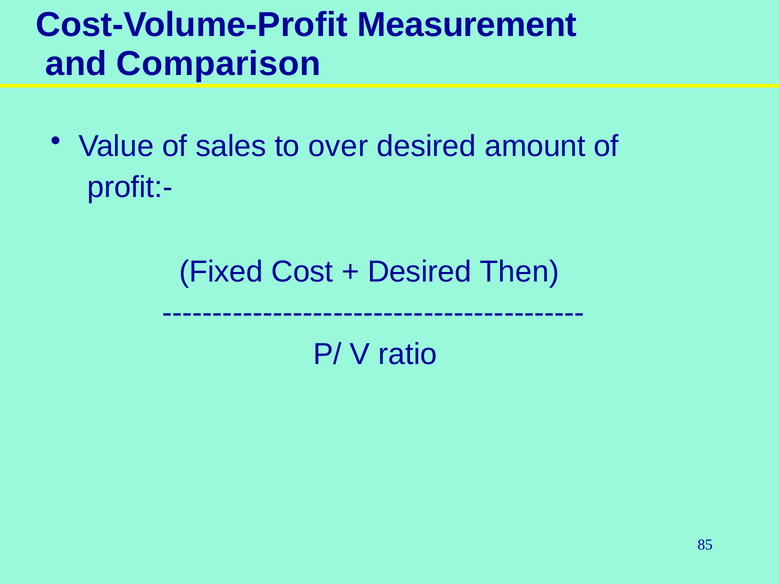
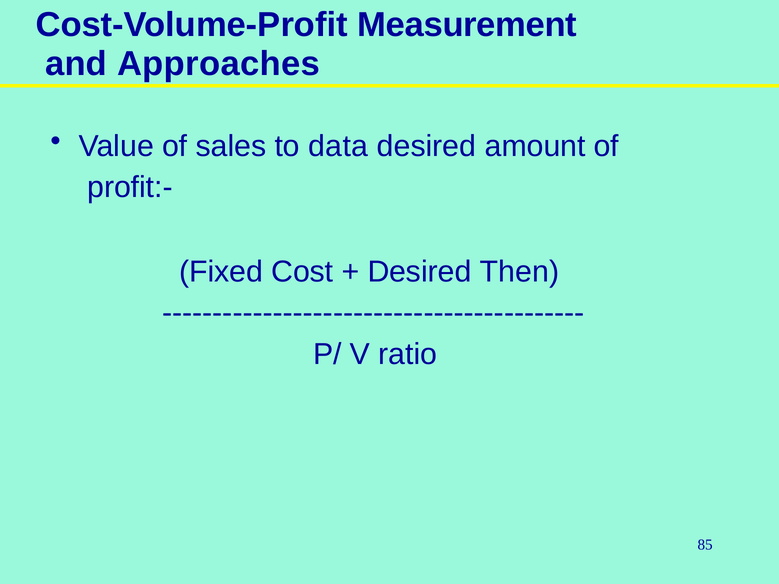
Comparison: Comparison -> Approaches
over: over -> data
